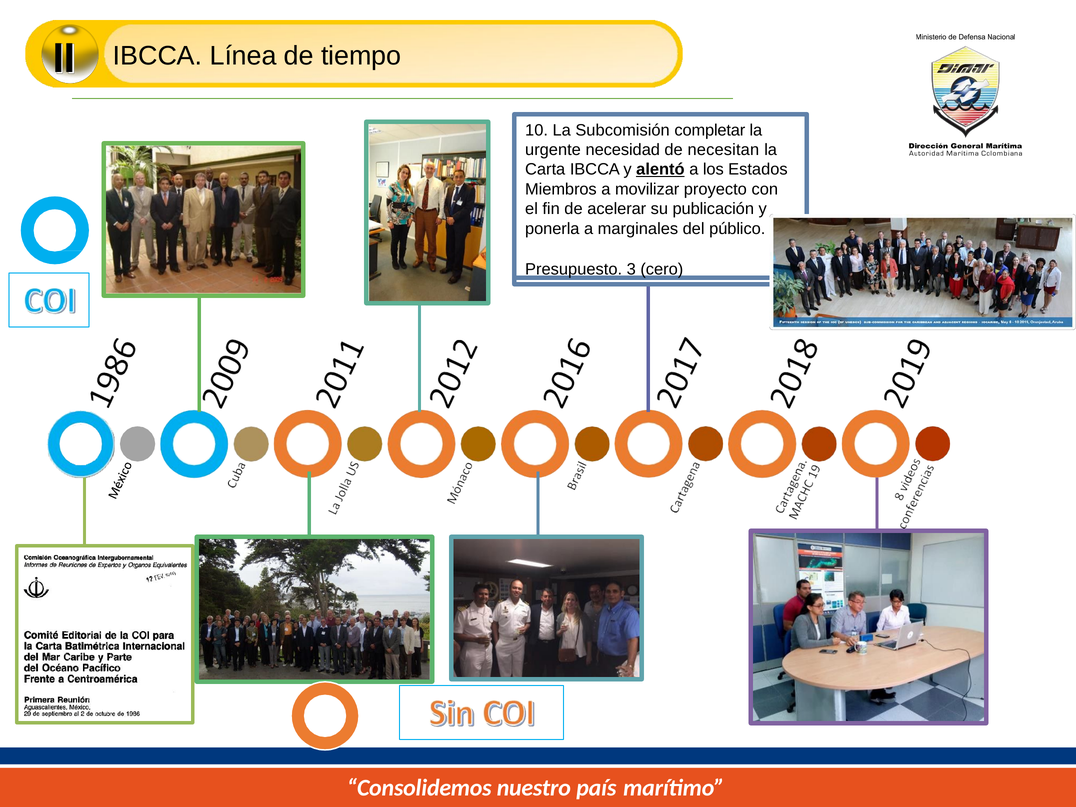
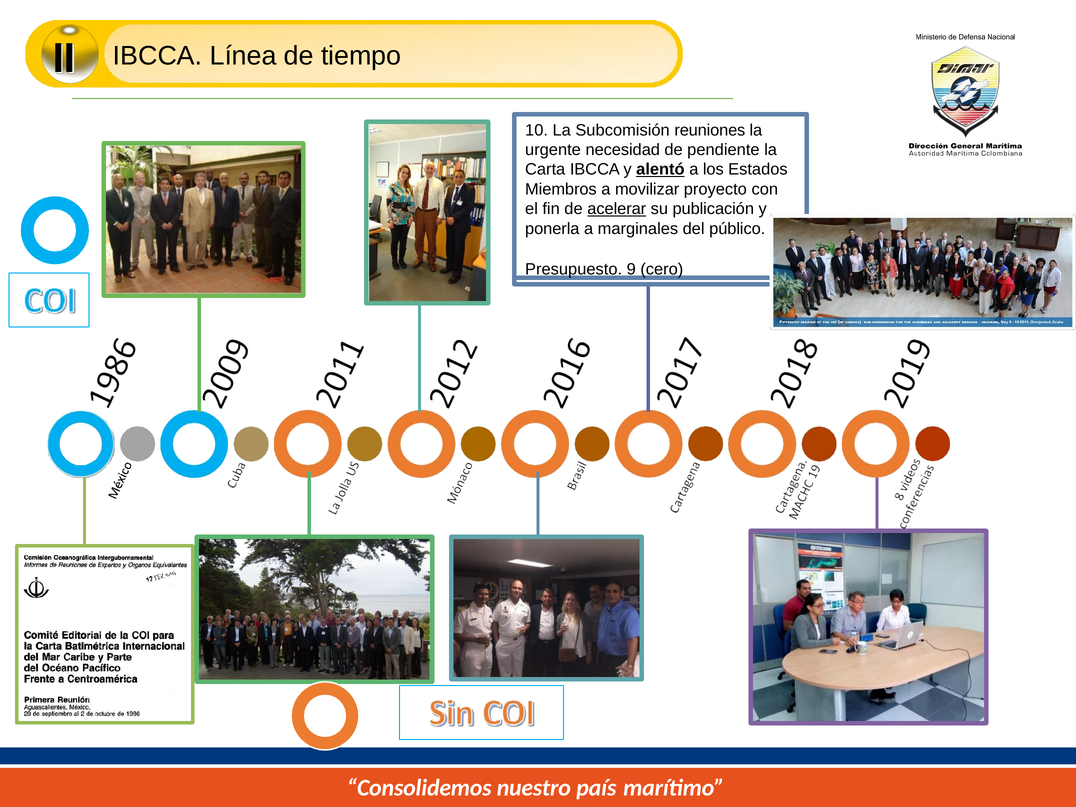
completar: completar -> reuniones
necesitan: necesitan -> pendiente
acelerar underline: none -> present
3: 3 -> 9
